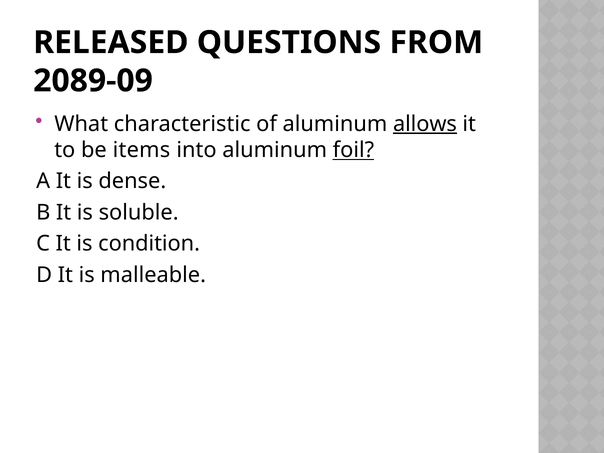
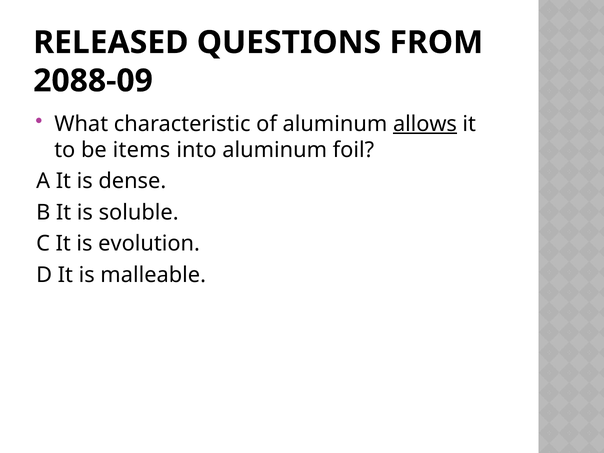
2089-09: 2089-09 -> 2088-09
foil underline: present -> none
condition: condition -> evolution
